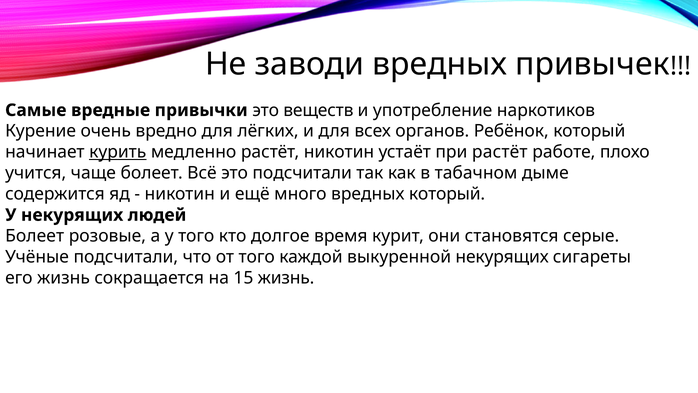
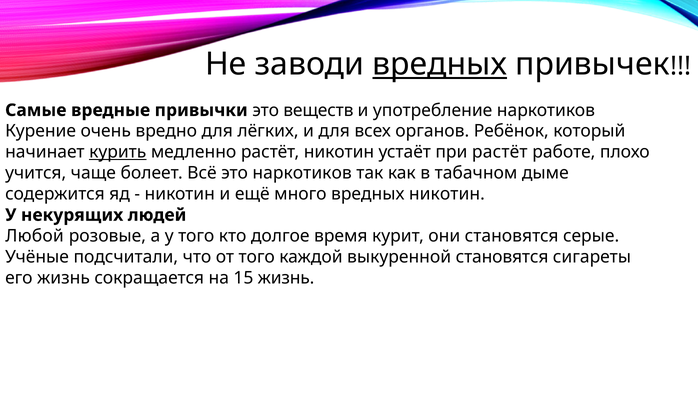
вредных at (440, 64) underline: none -> present
это подсчитали: подсчитали -> наркотиков
вредных который: который -> никотин
Болеет at (35, 236): Болеет -> Любой
выкуренной некурящих: некурящих -> становятся
